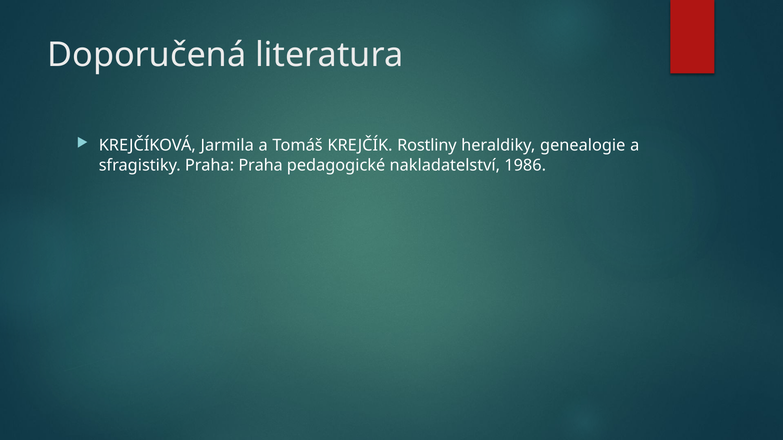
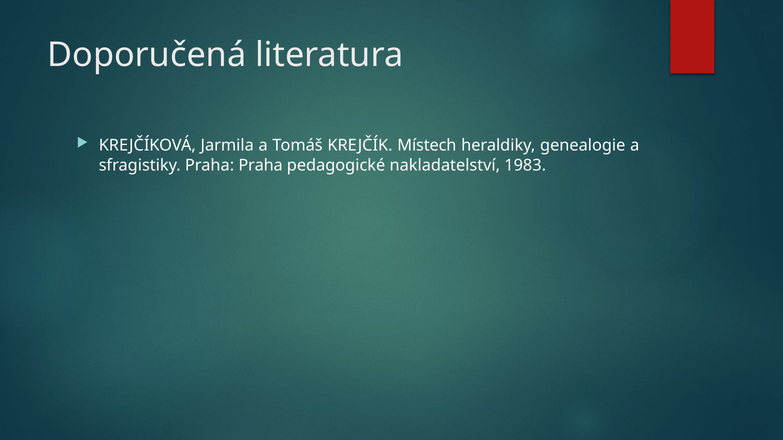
Rostliny: Rostliny -> Místech
1986: 1986 -> 1983
